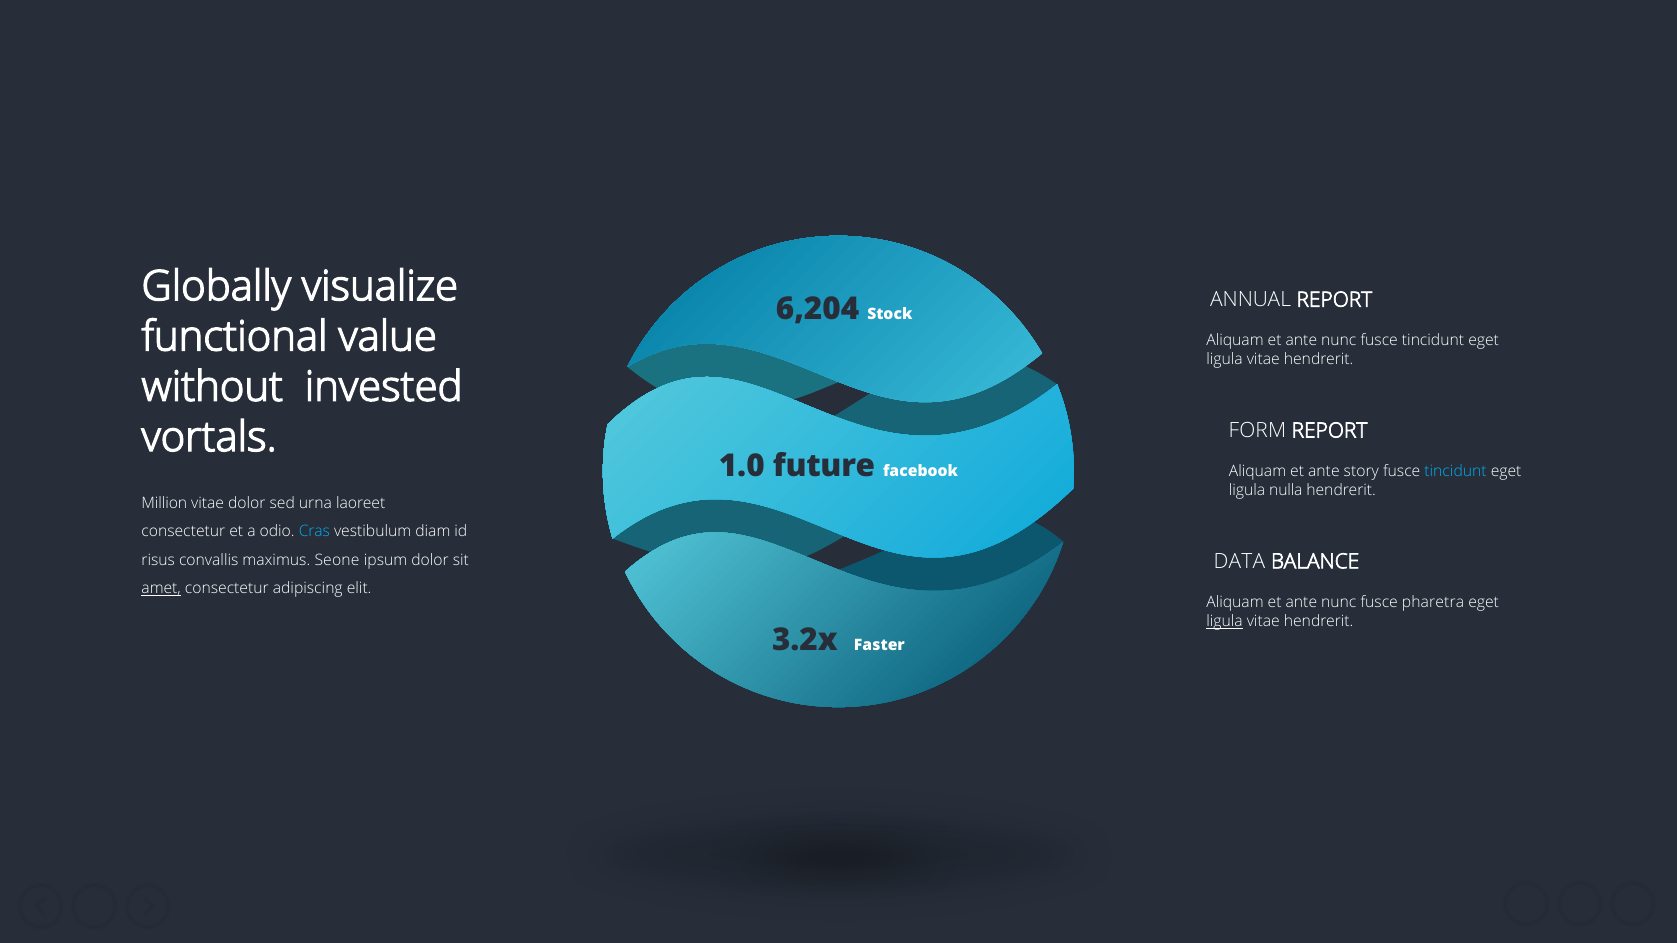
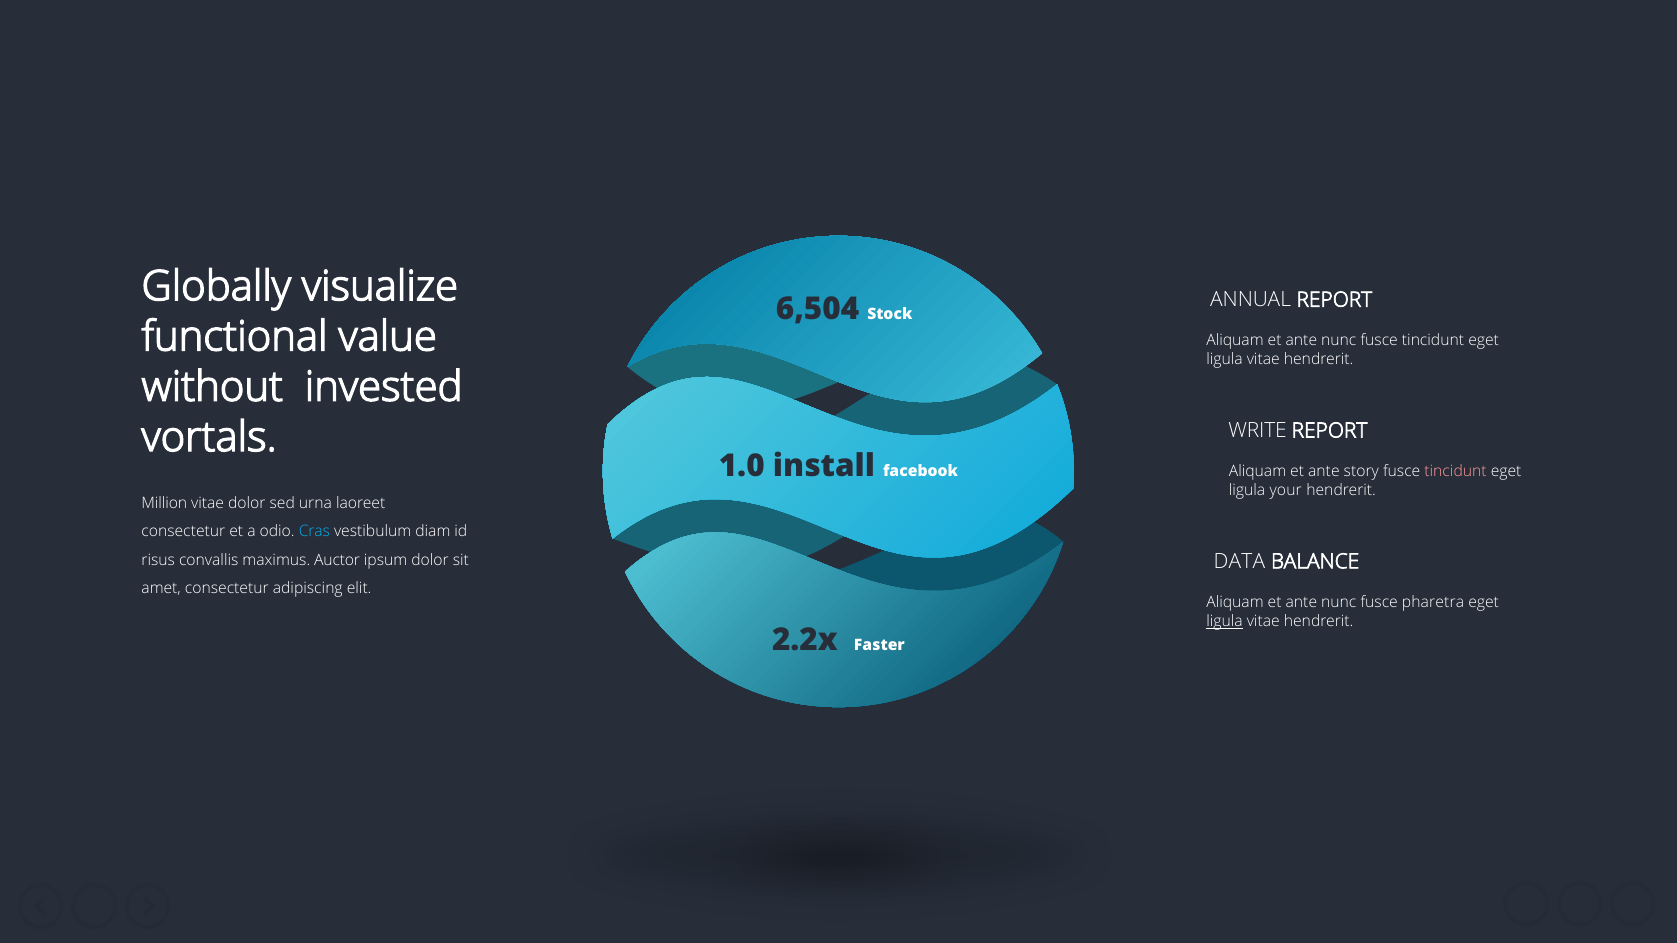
6,204: 6,204 -> 6,504
FORM: FORM -> WRITE
future: future -> install
tincidunt at (1456, 472) colour: light blue -> pink
nulla: nulla -> your
Seone: Seone -> Auctor
amet underline: present -> none
3.2x: 3.2x -> 2.2x
